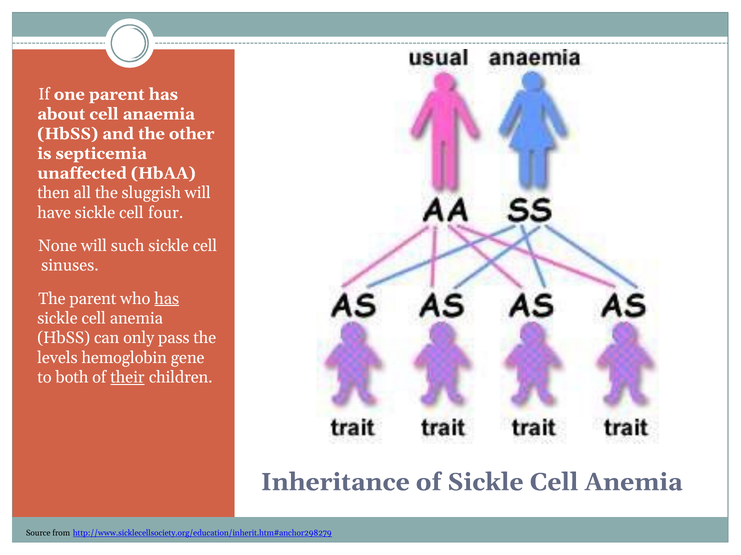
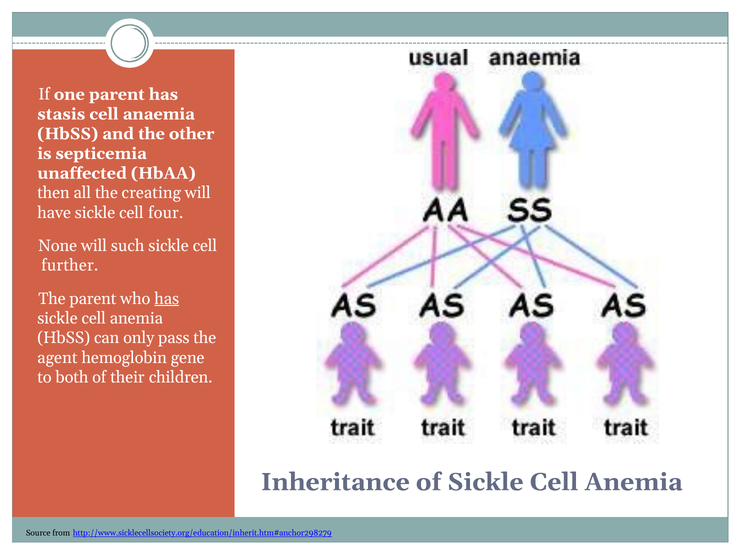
about: about -> stasis
sluggish: sluggish -> creating
sinuses: sinuses -> further
levels: levels -> agent
their underline: present -> none
